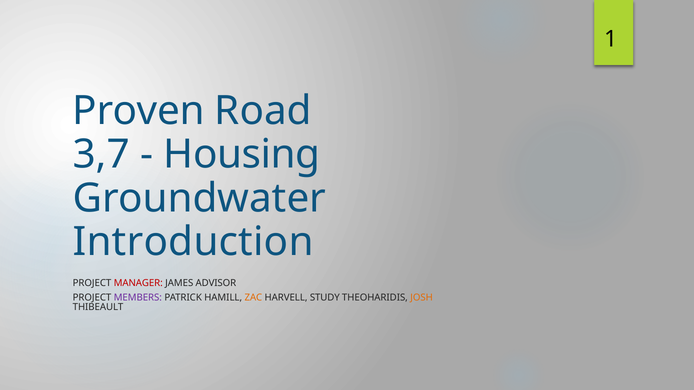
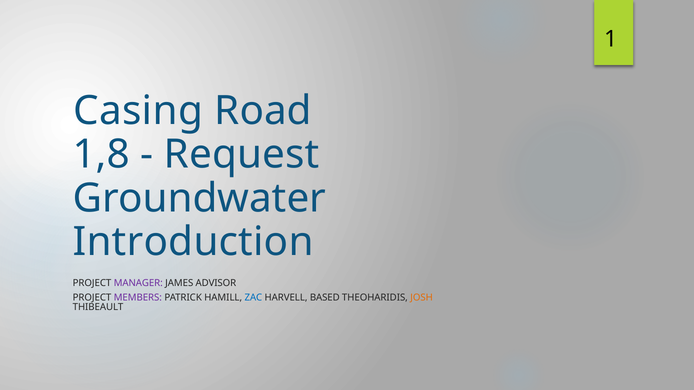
Proven: Proven -> Casing
3,7: 3,7 -> 1,8
Housing: Housing -> Request
MANAGER colour: red -> purple
ZAC colour: orange -> blue
STUDY: STUDY -> BASED
